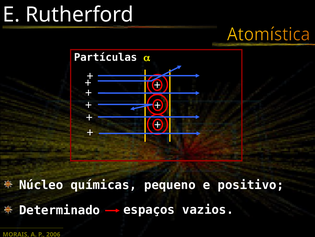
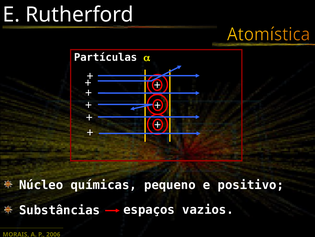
Determinado: Determinado -> Substâncias
